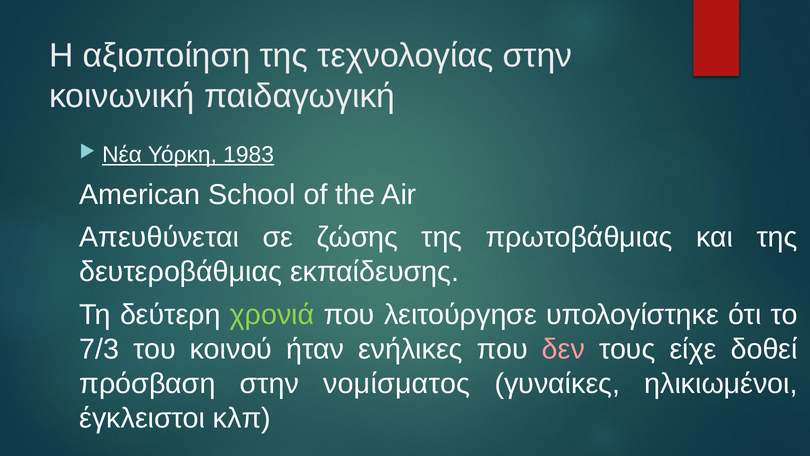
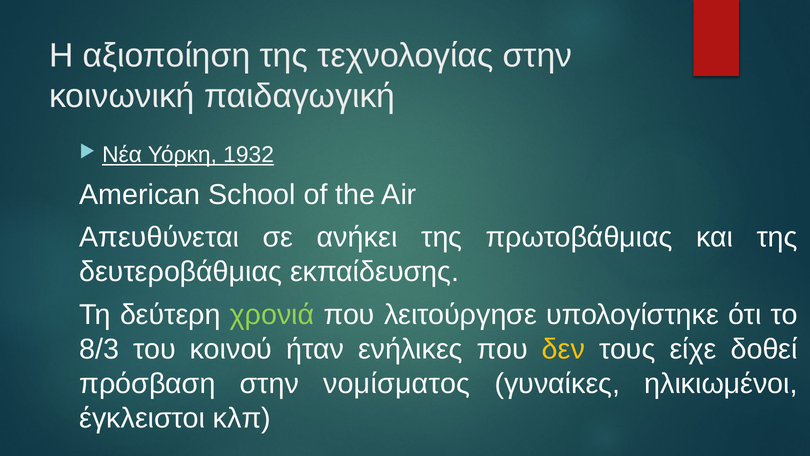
1983: 1983 -> 1932
ζώσης: ζώσης -> ανήκει
7/3: 7/3 -> 8/3
δεν colour: pink -> yellow
